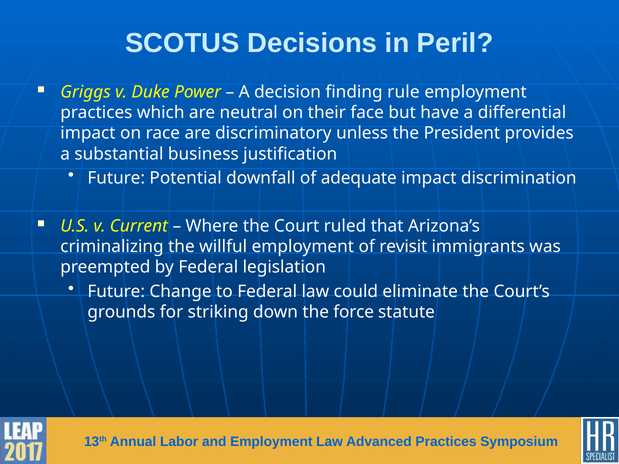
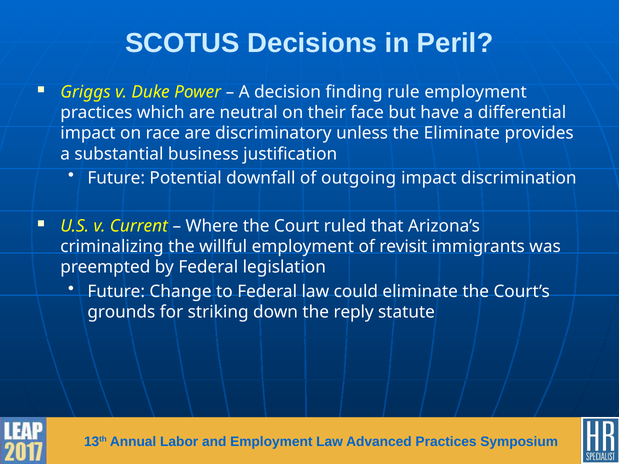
the President: President -> Eliminate
adequate: adequate -> outgoing
force: force -> reply
